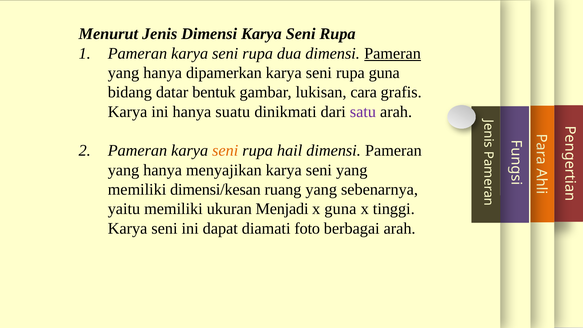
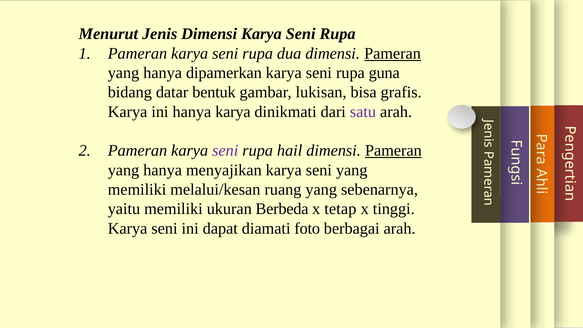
cara: cara -> bisa
hanya suatu: suatu -> karya
seni at (225, 151) colour: orange -> purple
Pameran at (393, 151) underline: none -> present
dimensi/kesan: dimensi/kesan -> melalui/kesan
Menjadi: Menjadi -> Berbeda
x guna: guna -> tetap
